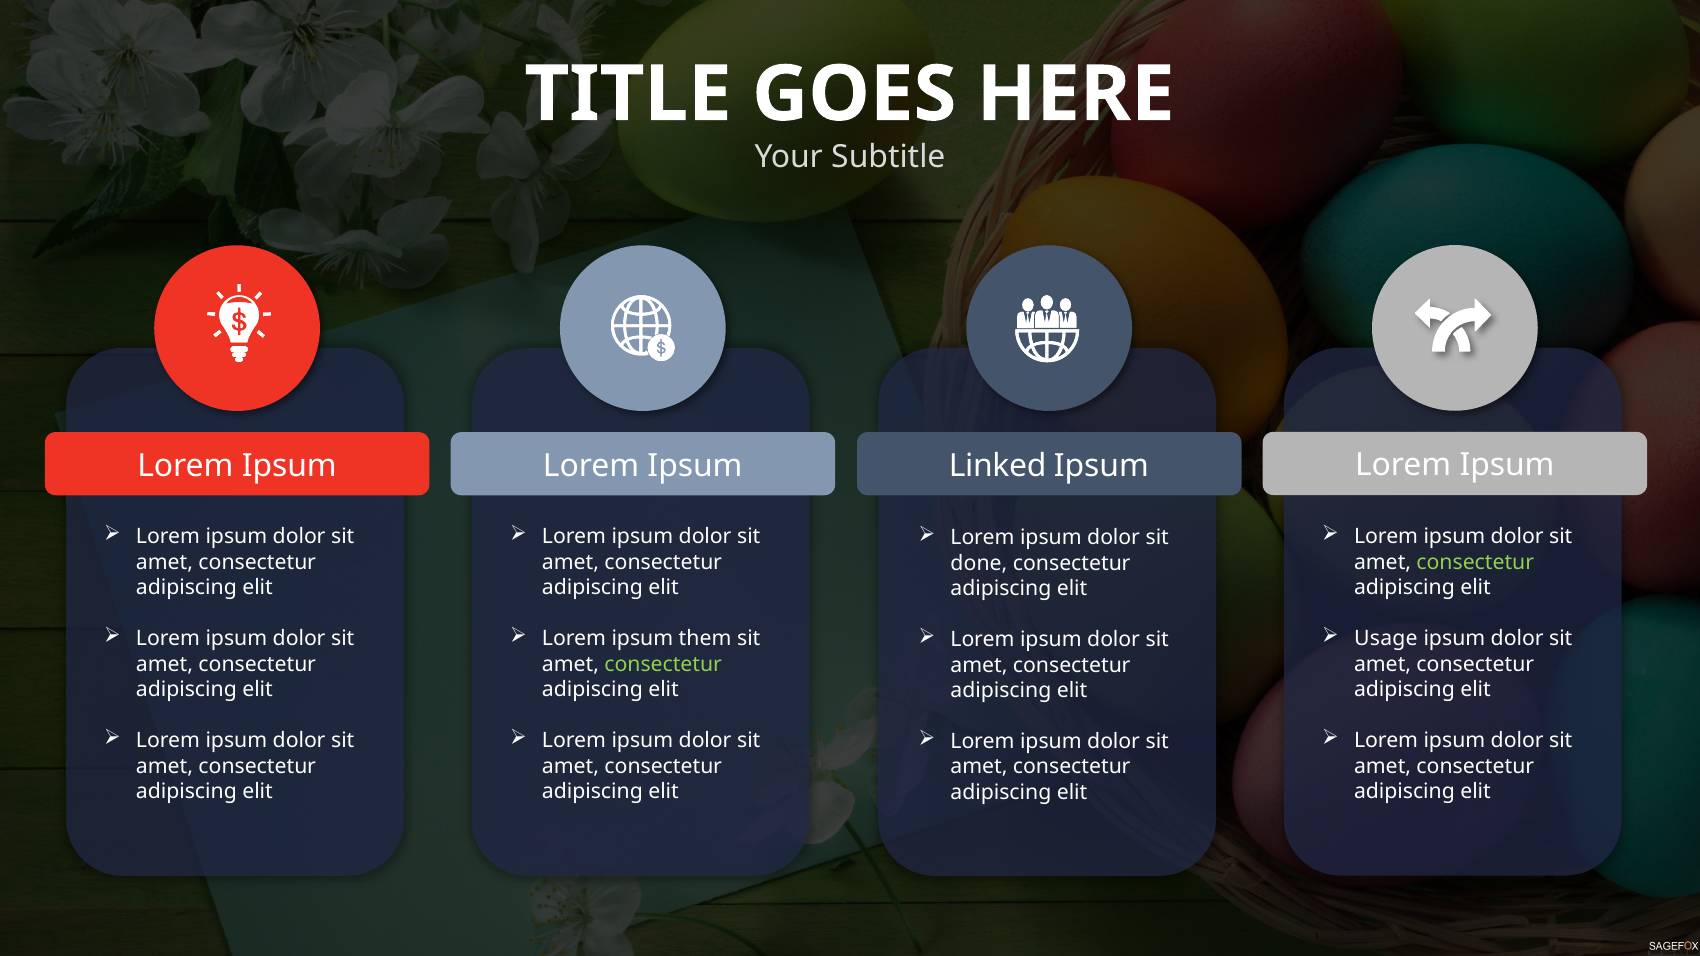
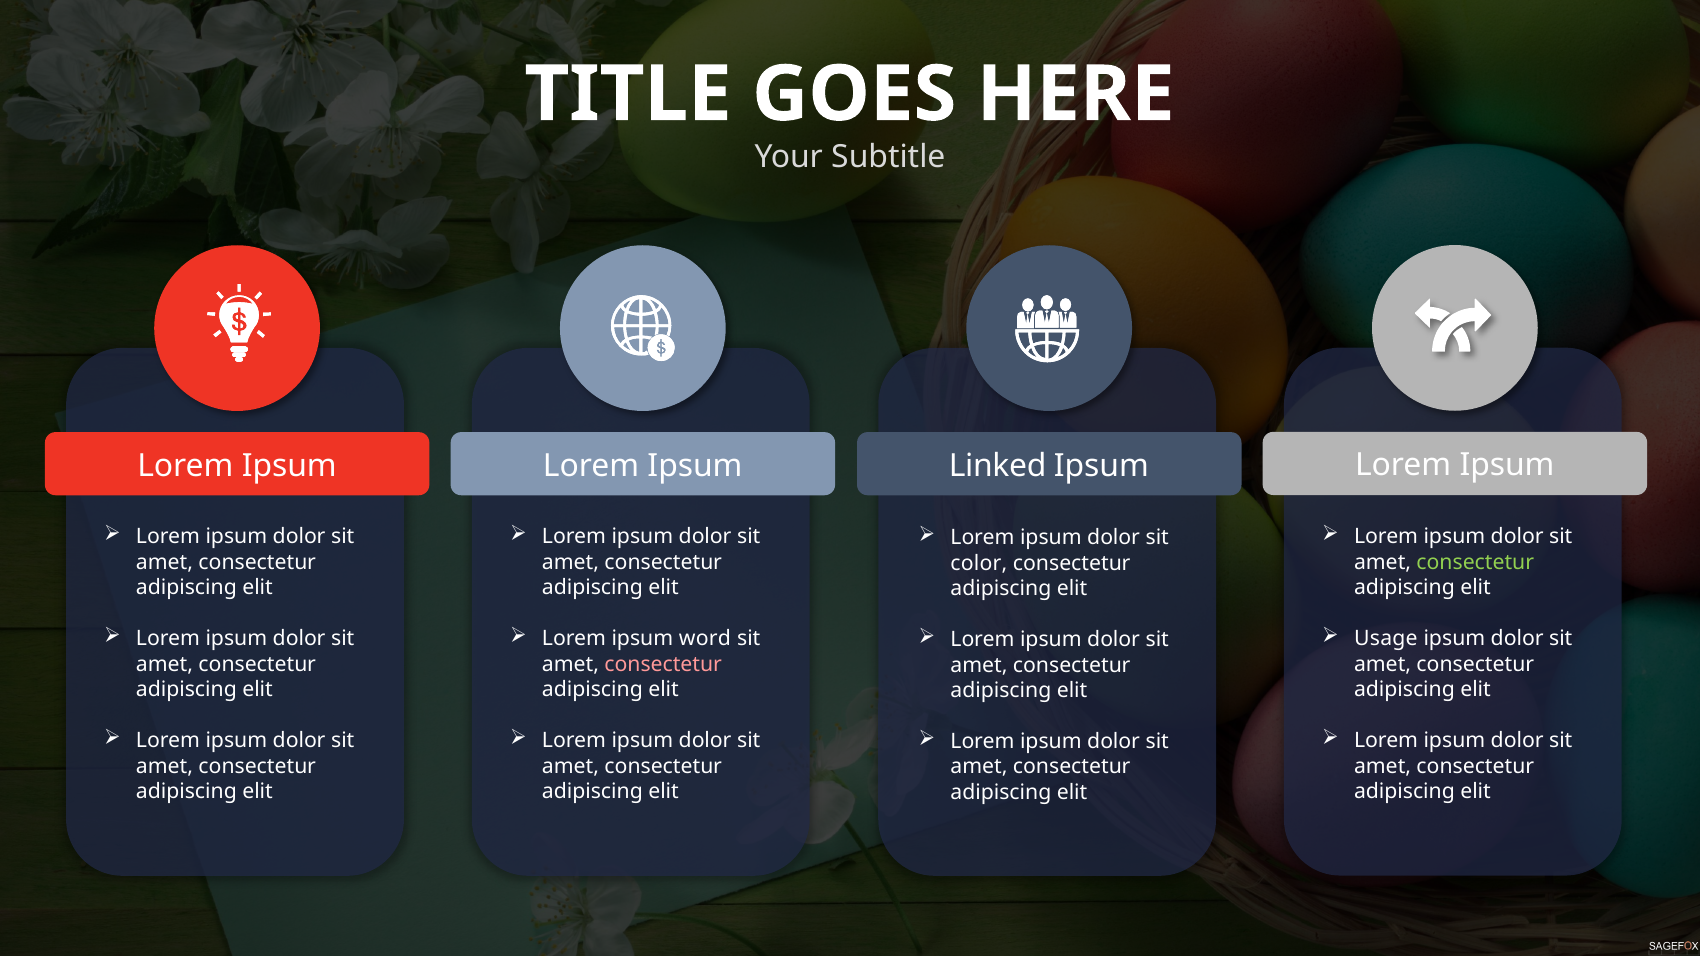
done: done -> color
them: them -> word
consectetur at (663, 665) colour: light green -> pink
